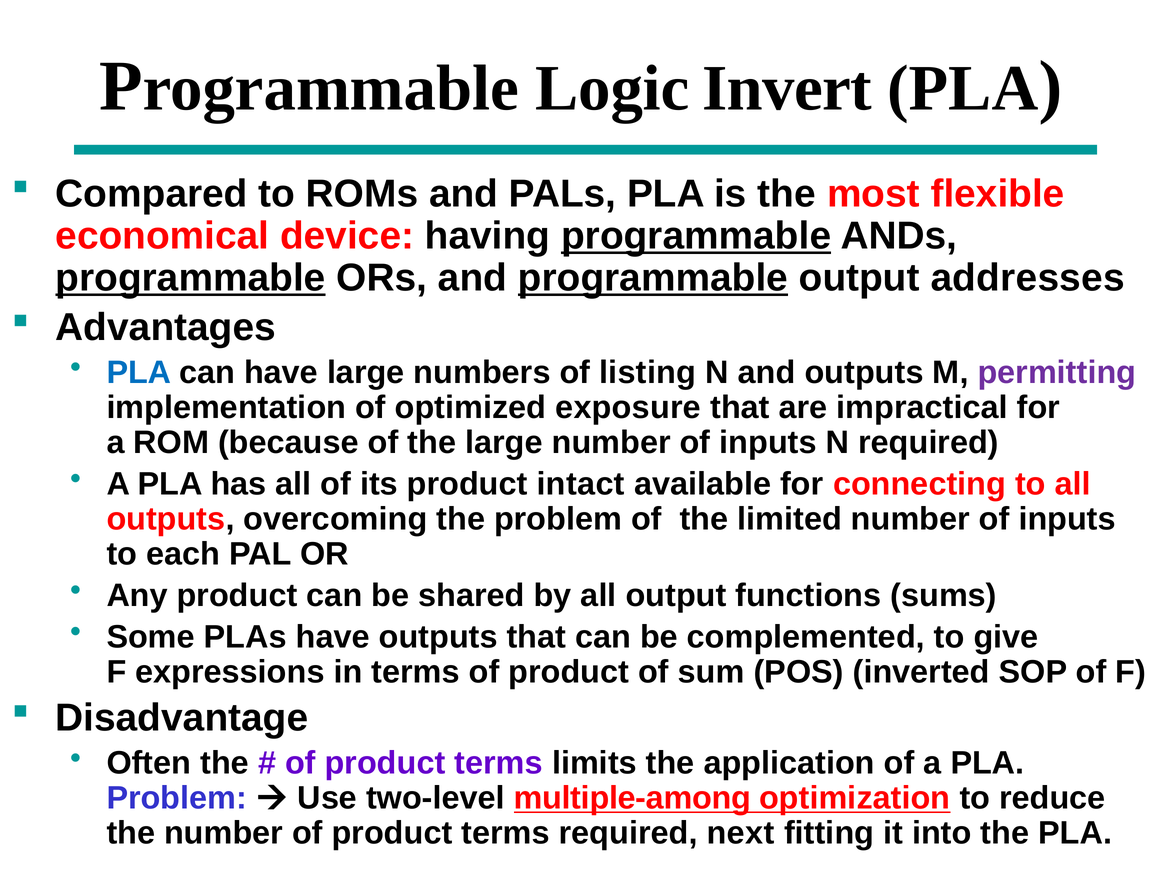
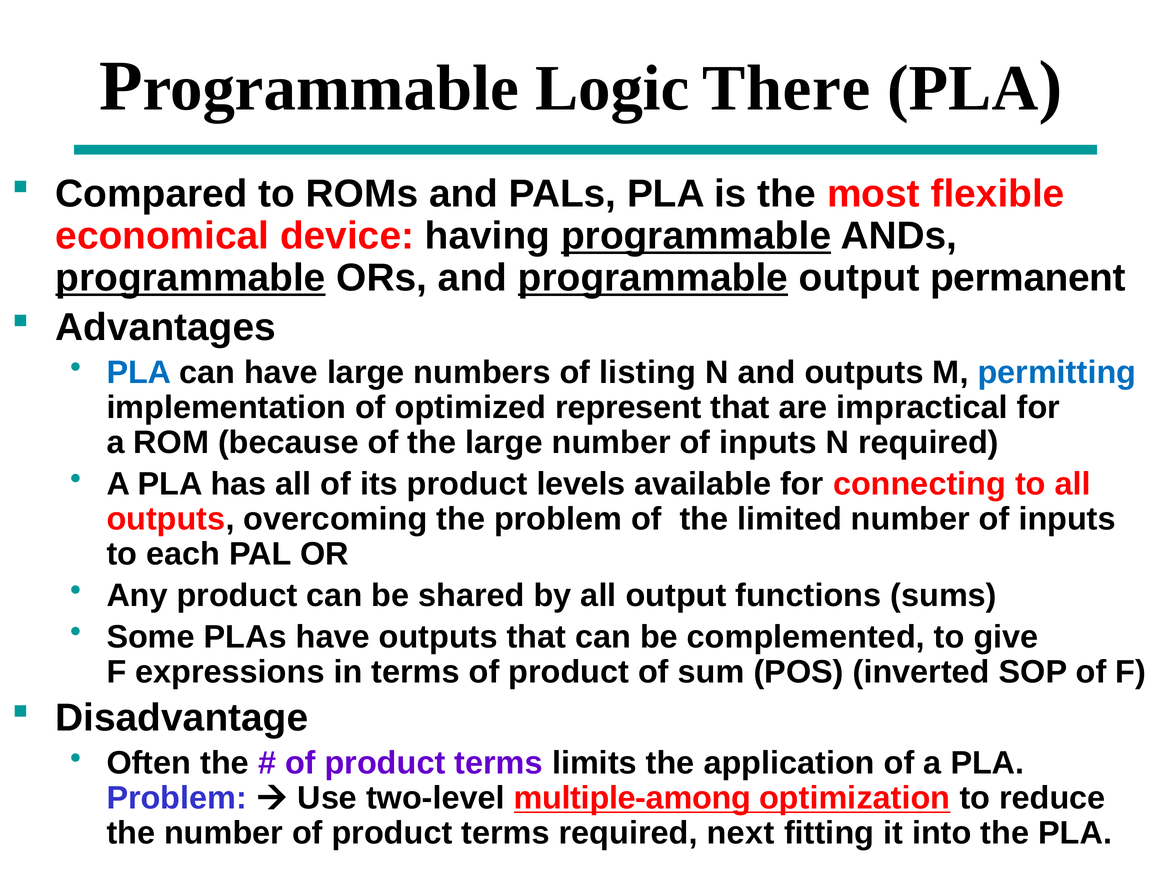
Invert: Invert -> There
addresses: addresses -> permanent
permitting colour: purple -> blue
exposure: exposure -> represent
intact: intact -> levels
